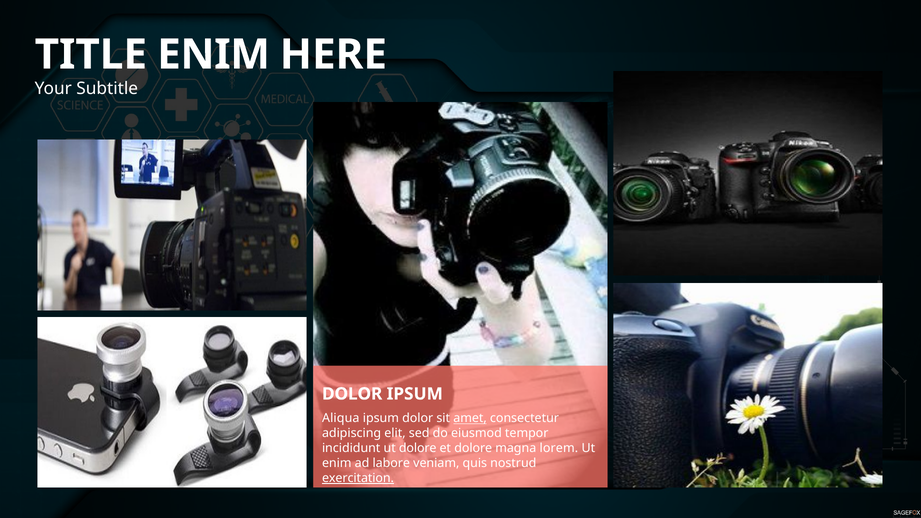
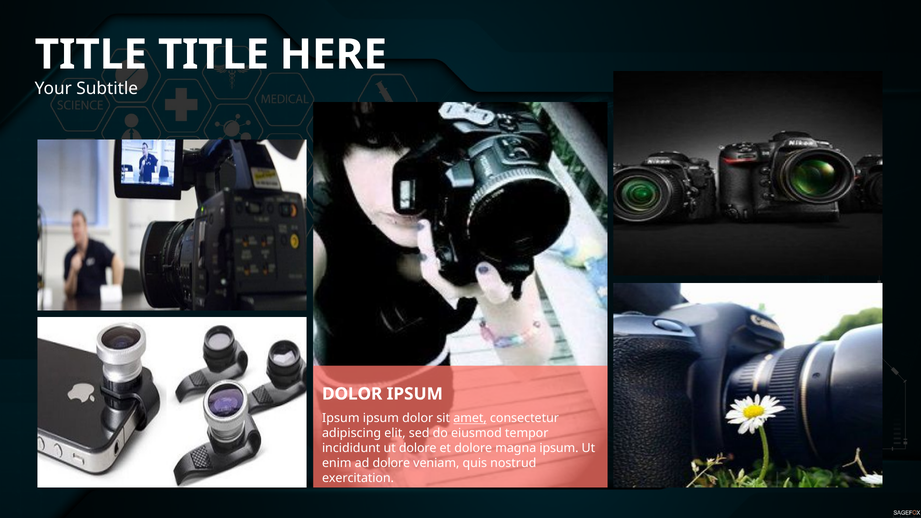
ENIM at (214, 55): ENIM -> TITLE
Aliqua at (341, 418): Aliqua -> Ipsum
magna lorem: lorem -> ipsum
ad labore: labore -> dolore
exercitation underline: present -> none
